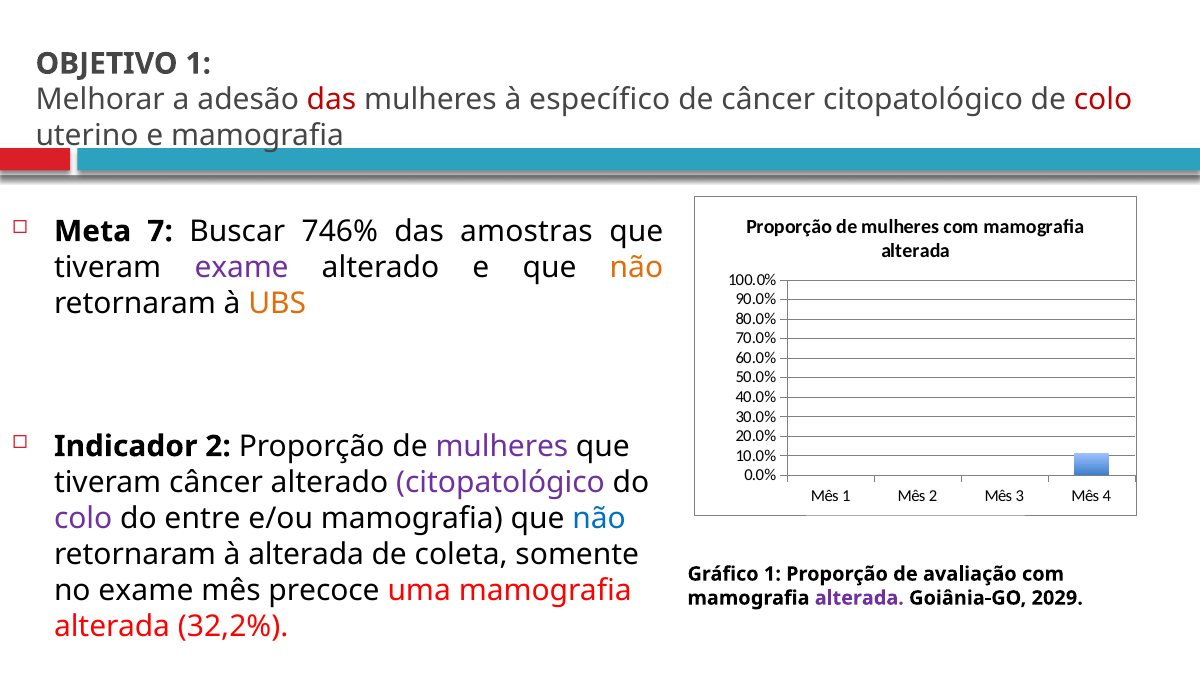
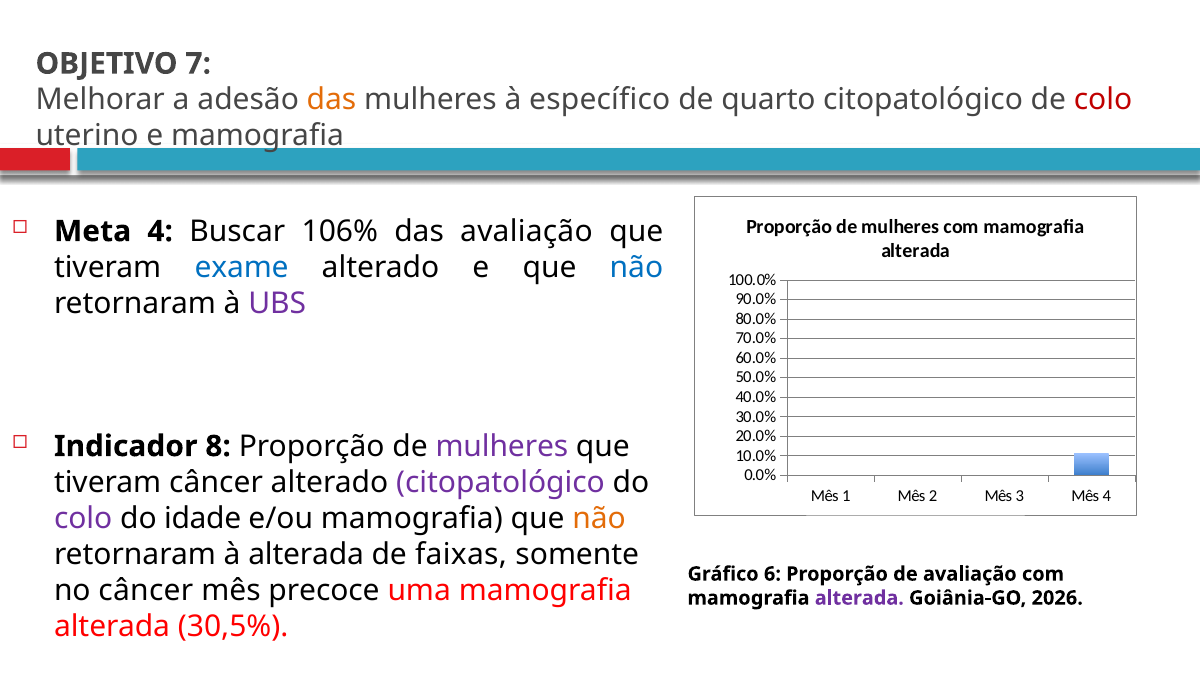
OBJETIVO 1: 1 -> 7
das at (331, 100) colour: red -> orange
de câncer: câncer -> quarto
Meta 7: 7 -> 4
746%: 746% -> 106%
das amostras: amostras -> avaliação
exame at (242, 267) colour: purple -> blue
não at (636, 267) colour: orange -> blue
UBS colour: orange -> purple
Indicador 2: 2 -> 8
entre: entre -> idade
não at (599, 518) colour: blue -> orange
coleta: coleta -> faixas
Gráfico 1: 1 -> 6
no exame: exame -> câncer
2029: 2029 -> 2026
32,2%: 32,2% -> 30,5%
